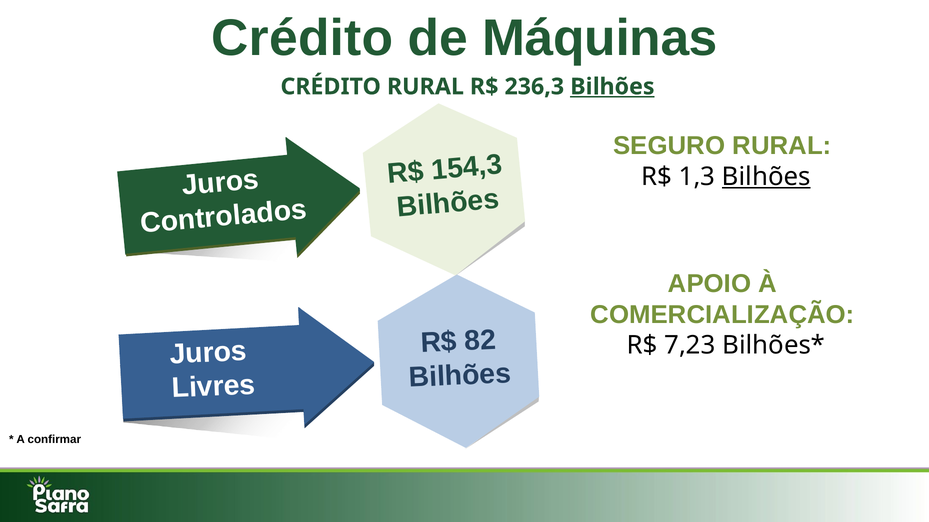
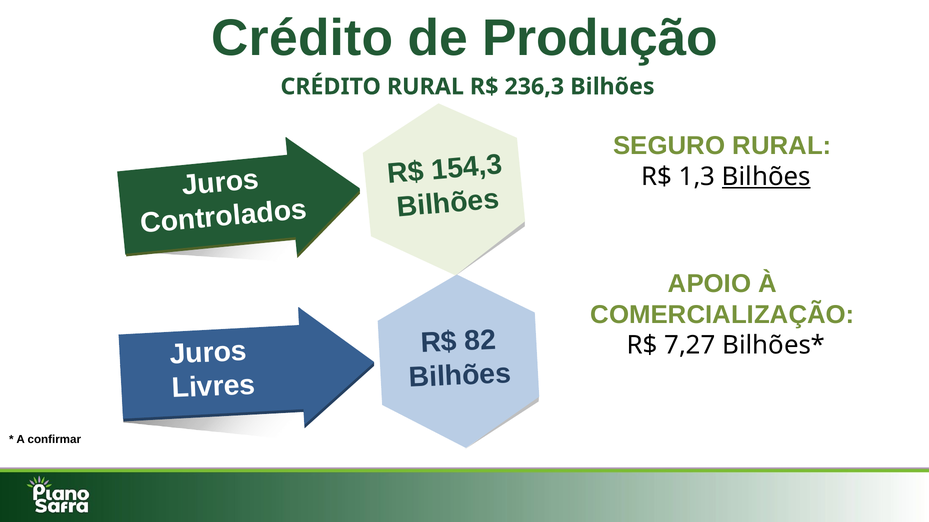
Máquinas: Máquinas -> Produção
Bilhões at (612, 87) underline: present -> none
7,23: 7,23 -> 7,27
